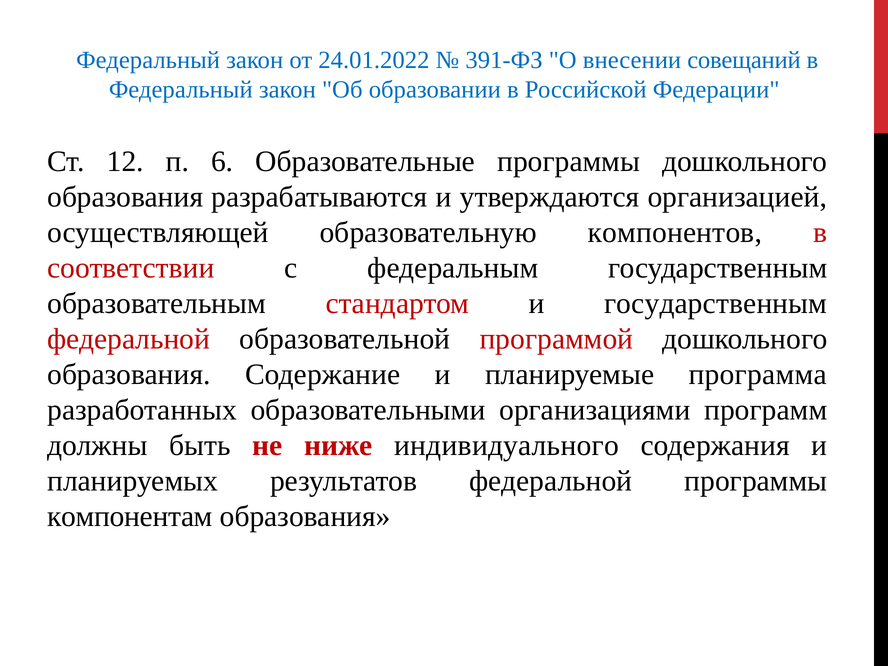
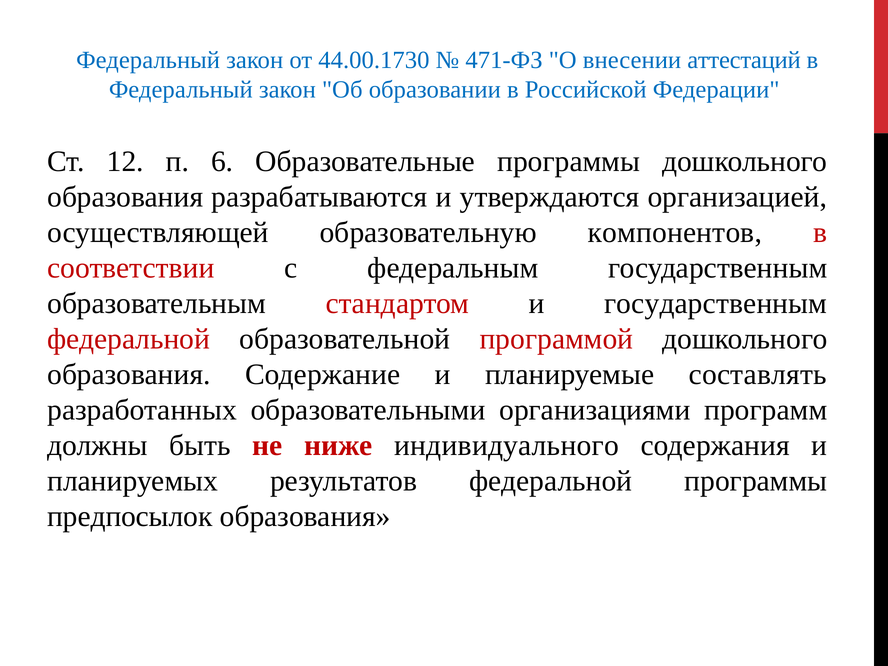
24.01.2022: 24.01.2022 -> 44.00.1730
391-ФЗ: 391-ФЗ -> 471-ФЗ
совещаний: совещаний -> аттестаций
программа: программа -> составлять
компонентам: компонентам -> предпосылок
